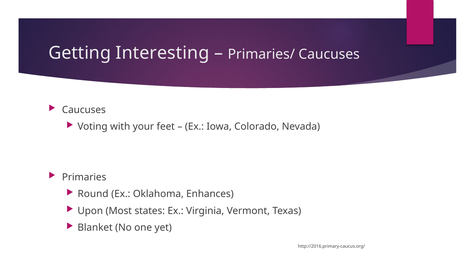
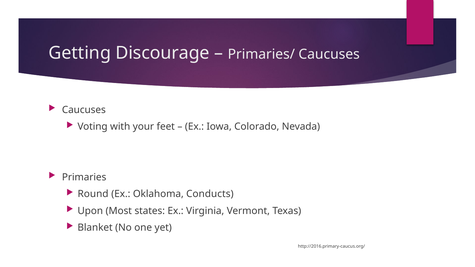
Interesting: Interesting -> Discourage
Enhances: Enhances -> Conducts
